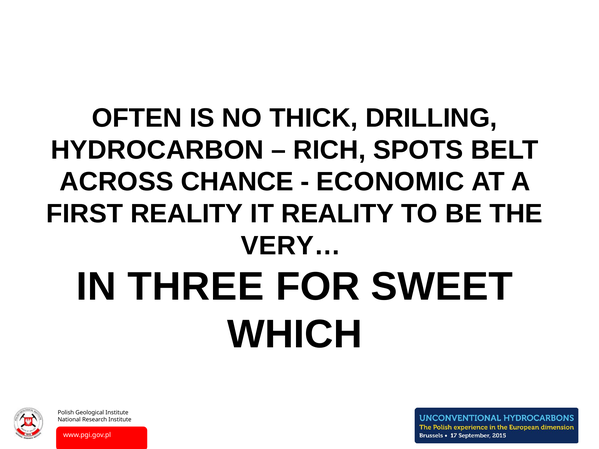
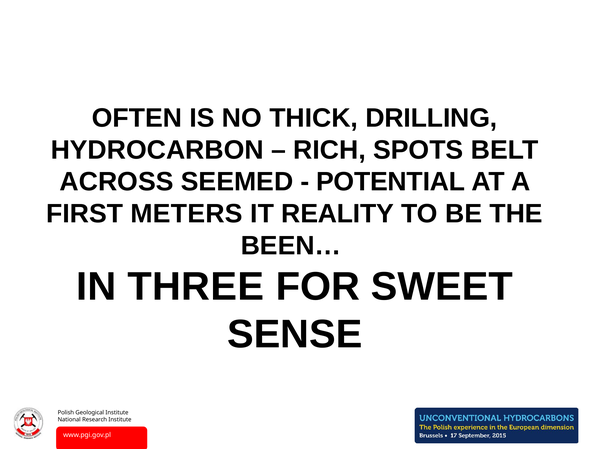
CHANCE: CHANCE -> SEEMED
ECONOMIC: ECONOMIC -> POTENTIAL
FIRST REALITY: REALITY -> METERS
VERY…: VERY… -> BEEN…
WHICH: WHICH -> SENSE
